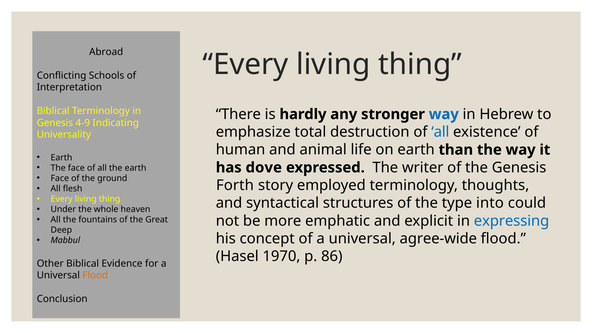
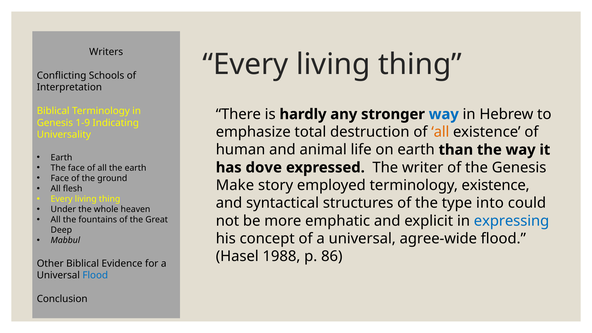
Abroad: Abroad -> Writers
4-9: 4-9 -> 1-9
all at (440, 132) colour: blue -> orange
Forth: Forth -> Make
terminology thoughts: thoughts -> existence
1970: 1970 -> 1988
Flood at (95, 275) colour: orange -> blue
